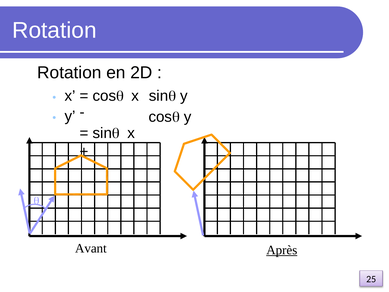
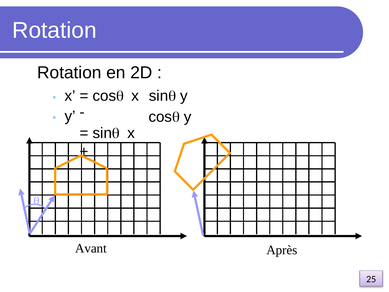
Après underline: present -> none
